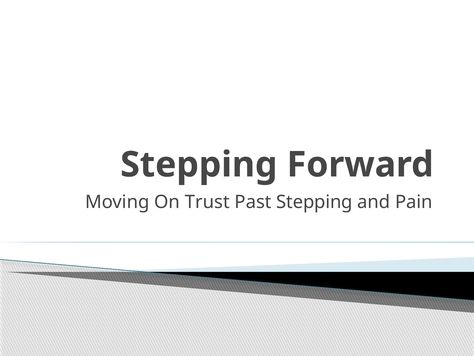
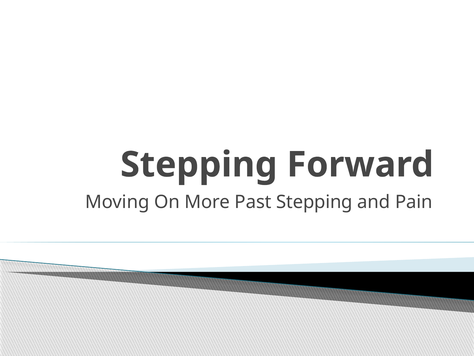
Trust: Trust -> More
